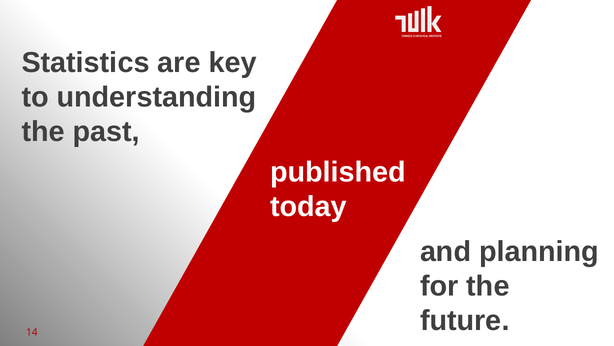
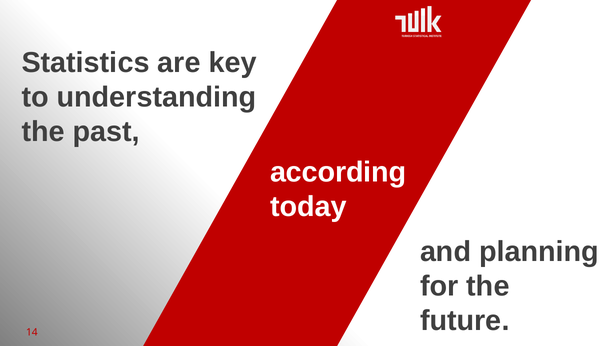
published: published -> according
